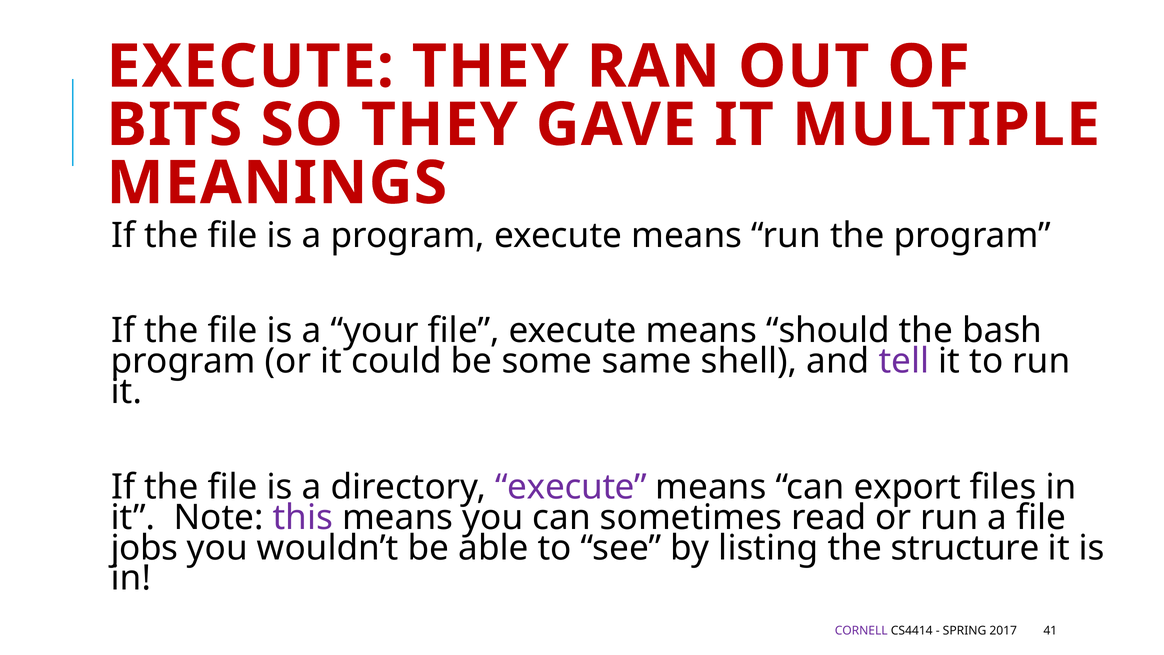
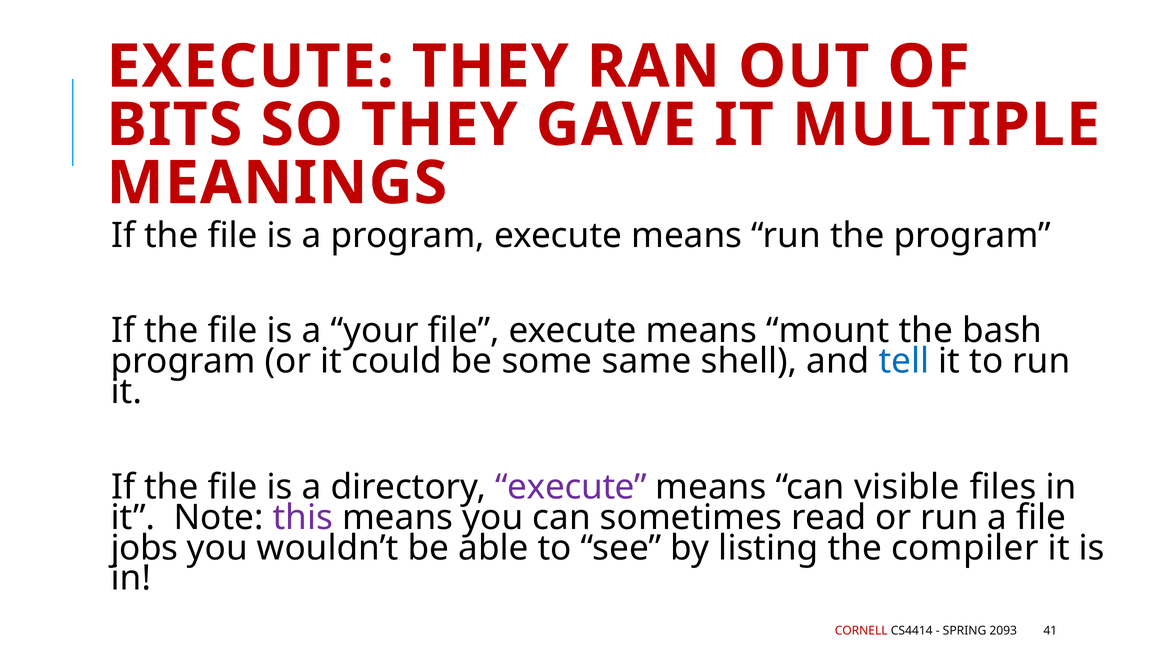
should: should -> mount
tell colour: purple -> blue
export: export -> visible
structure: structure -> compiler
CORNELL colour: purple -> red
2017: 2017 -> 2093
